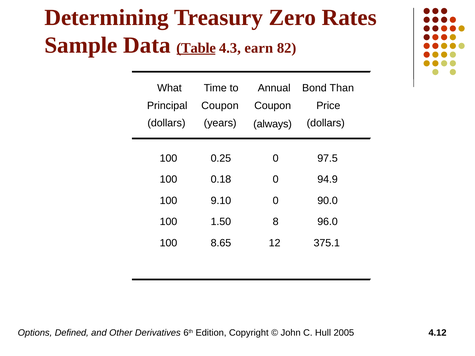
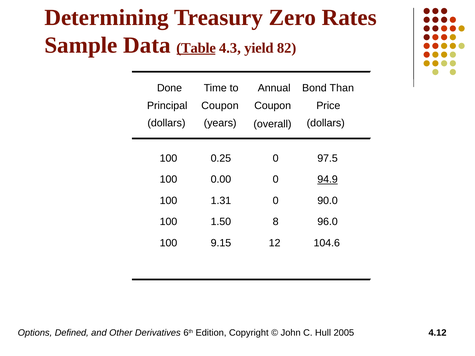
earn: earn -> yield
What: What -> Done
always: always -> overall
0.18: 0.18 -> 0.00
94.9 underline: none -> present
9.10: 9.10 -> 1.31
8.65: 8.65 -> 9.15
375.1: 375.1 -> 104.6
